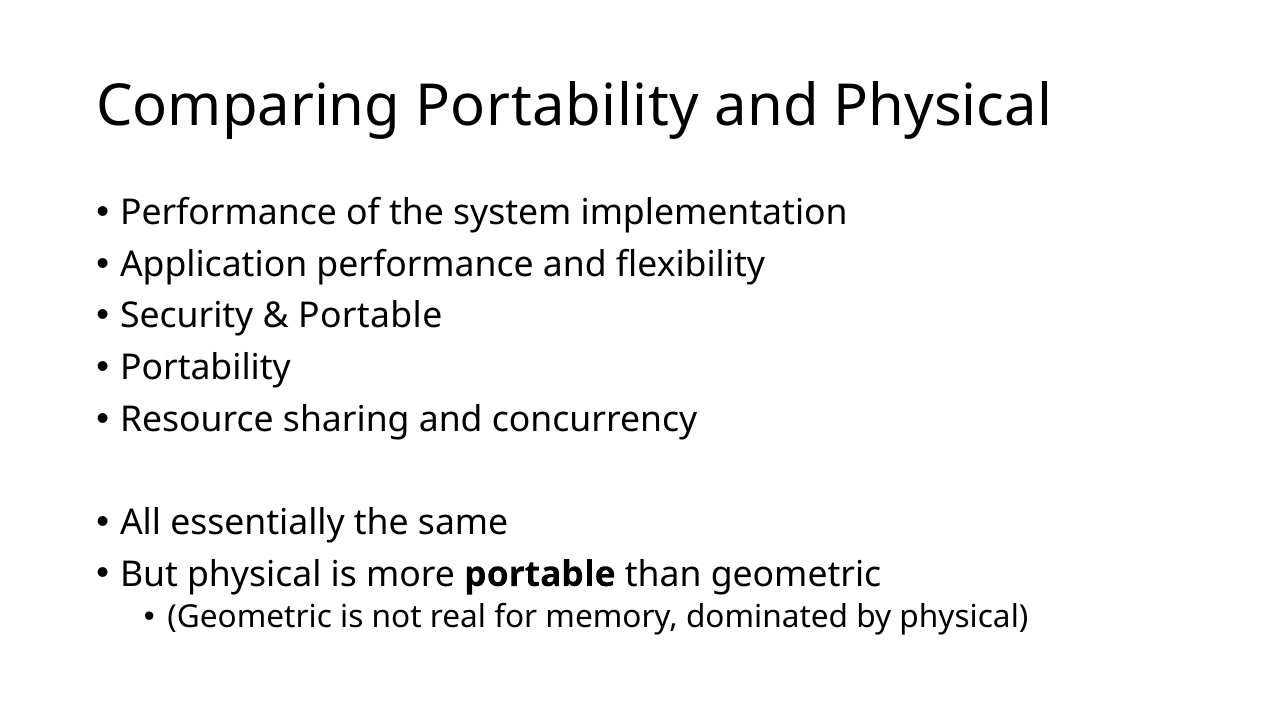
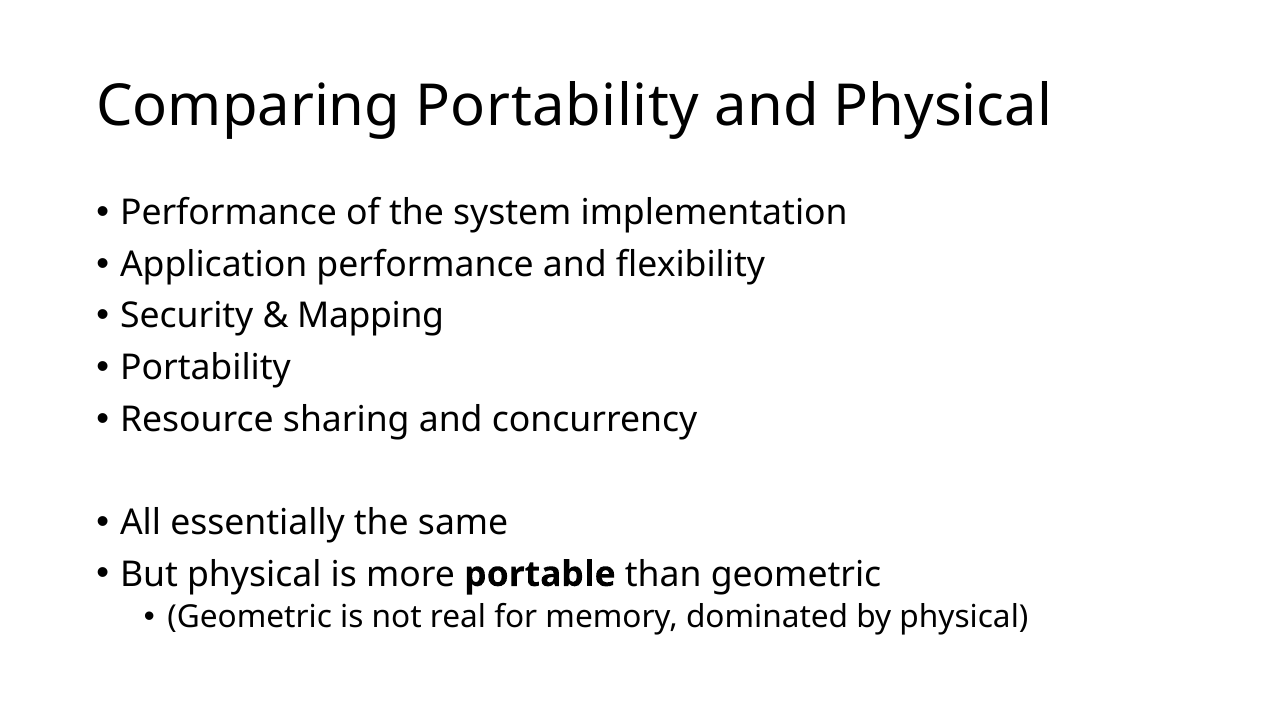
Portable at (370, 316): Portable -> Mapping
